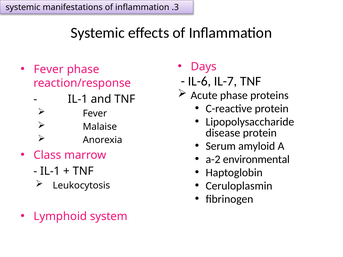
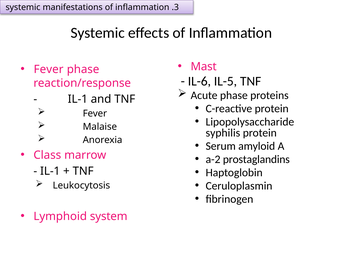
Days: Days -> Mast
IL-7: IL-7 -> IL-5
disease: disease -> syphilis
environmental: environmental -> prostaglandins
